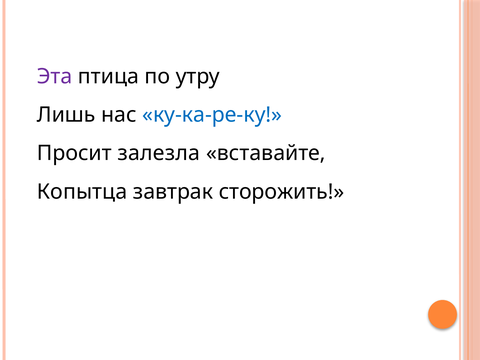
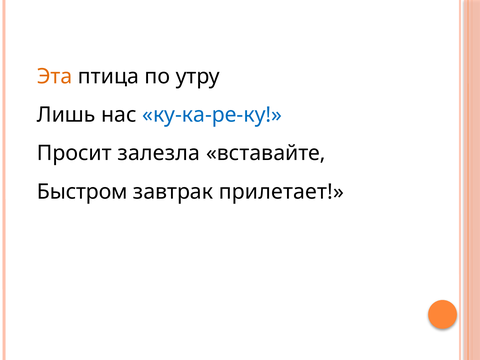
Эта colour: purple -> orange
Копытца: Копытца -> Быстром
сторожить: сторожить -> прилетает
